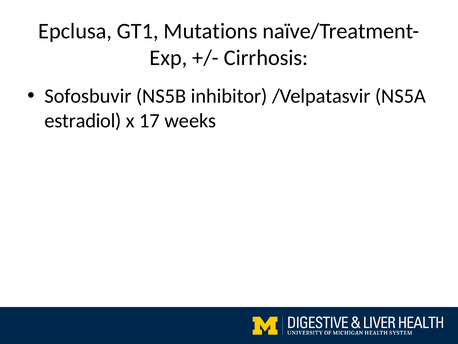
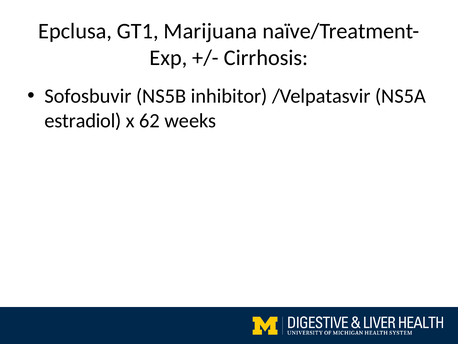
Mutations: Mutations -> Marijuana
17: 17 -> 62
